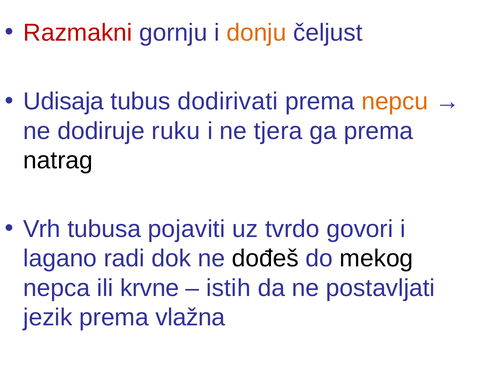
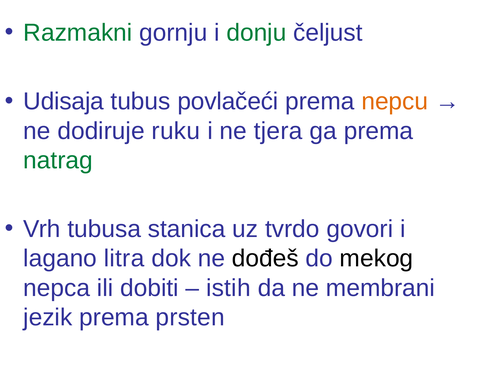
Razmakni colour: red -> green
donju colour: orange -> green
dodirivati: dodirivati -> povlačeći
natrag colour: black -> green
pojaviti: pojaviti -> stanica
radi: radi -> litra
krvne: krvne -> dobiti
postavljati: postavljati -> membrani
vlažna: vlažna -> prsten
